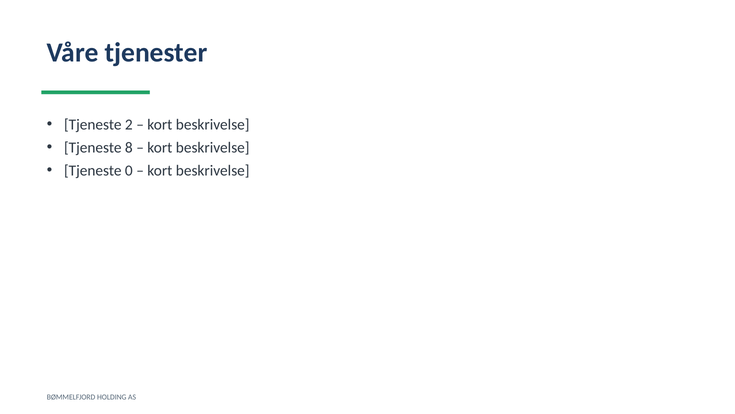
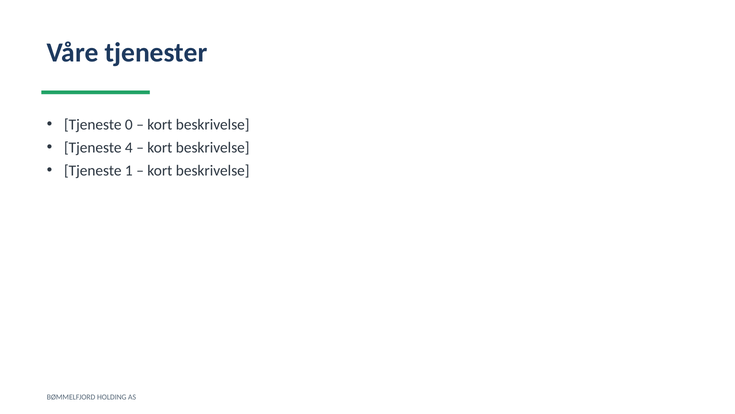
2: 2 -> 0
8: 8 -> 4
0: 0 -> 1
